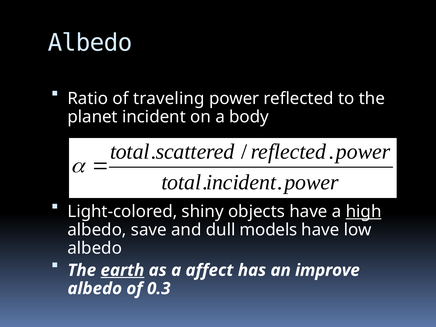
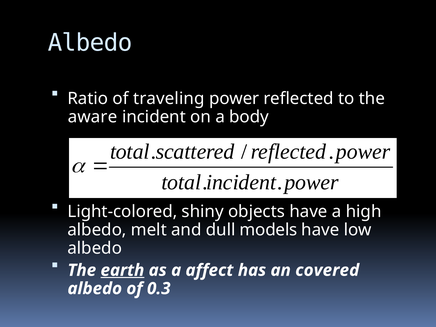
planet: planet -> aware
high underline: present -> none
save: save -> melt
improve: improve -> covered
